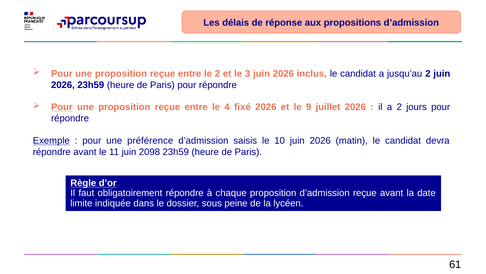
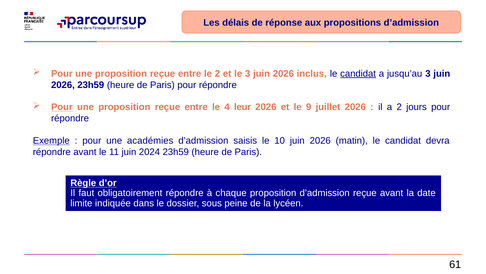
candidat at (358, 73) underline: none -> present
jusqu’au 2: 2 -> 3
fixé: fixé -> leur
préférence: préférence -> académies
2098: 2098 -> 2024
